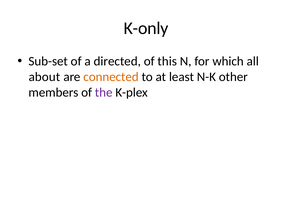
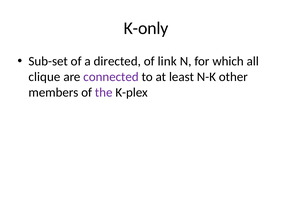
this: this -> link
about: about -> clique
connected colour: orange -> purple
